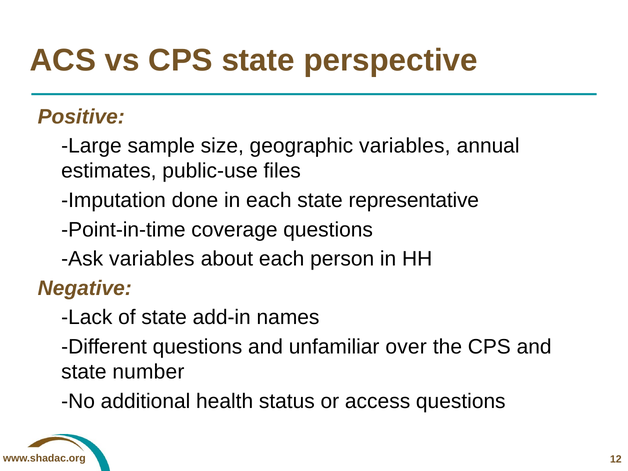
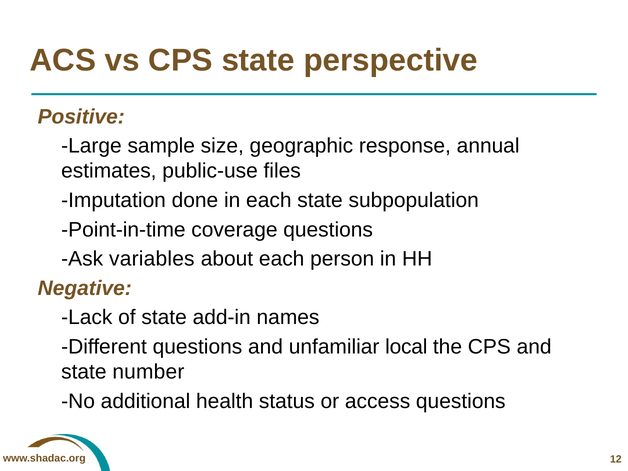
geographic variables: variables -> response
representative: representative -> subpopulation
over: over -> local
